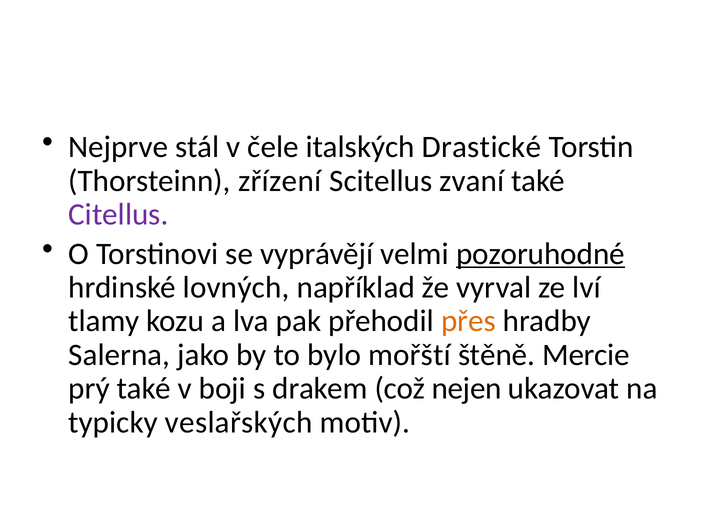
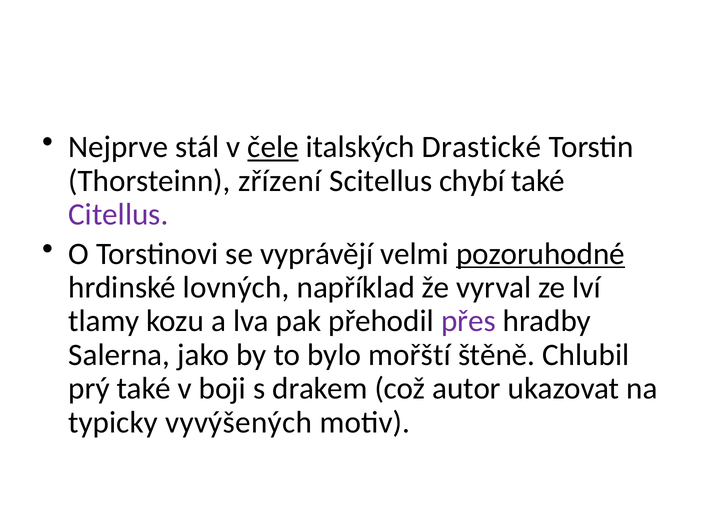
čele underline: none -> present
zvaní: zvaní -> chybí
přes colour: orange -> purple
Mercie: Mercie -> Chlubil
nejen: nejen -> autor
veslařských: veslařských -> vyvýšených
